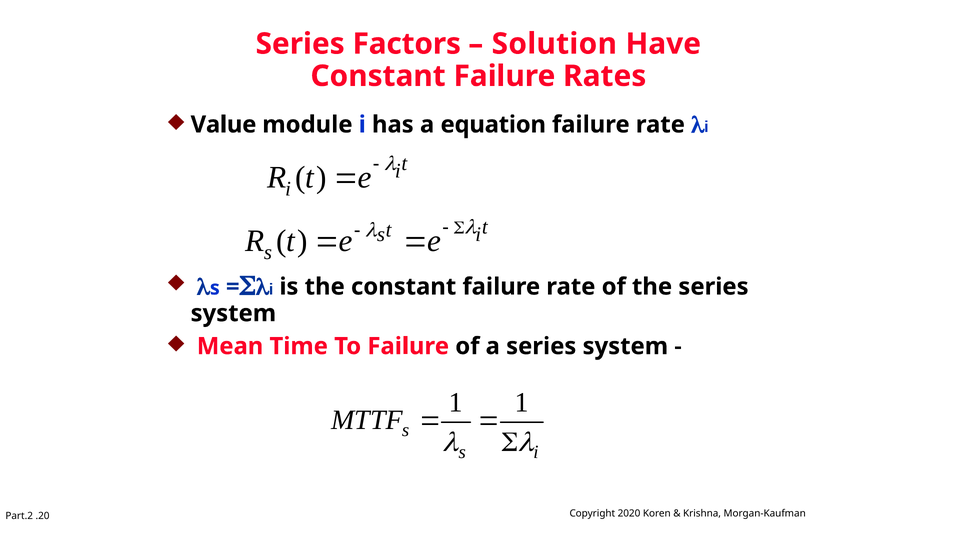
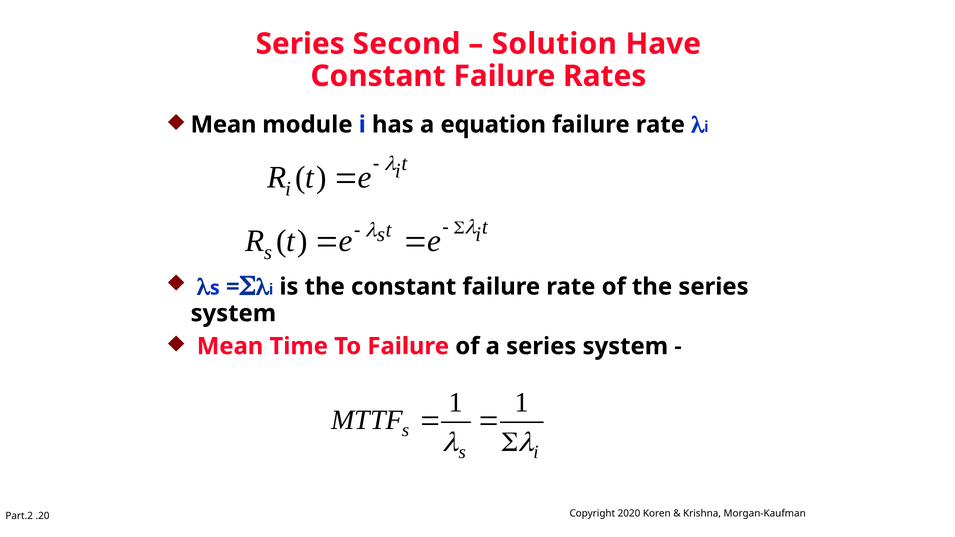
Factors: Factors -> Second
Value at (224, 125): Value -> Mean
